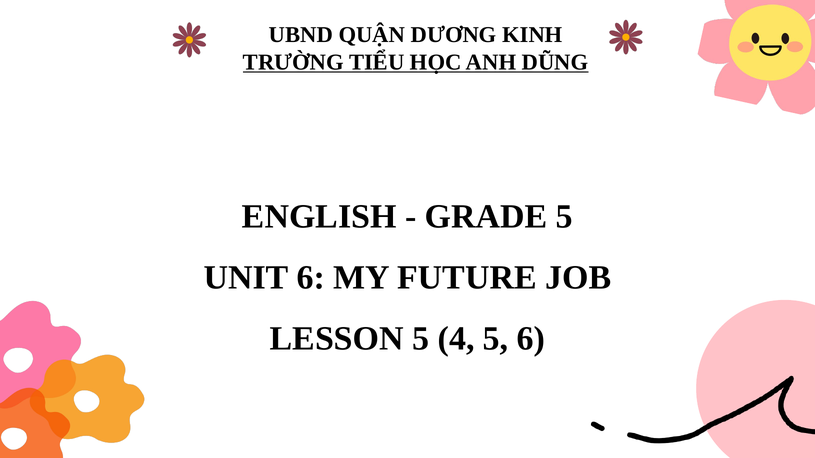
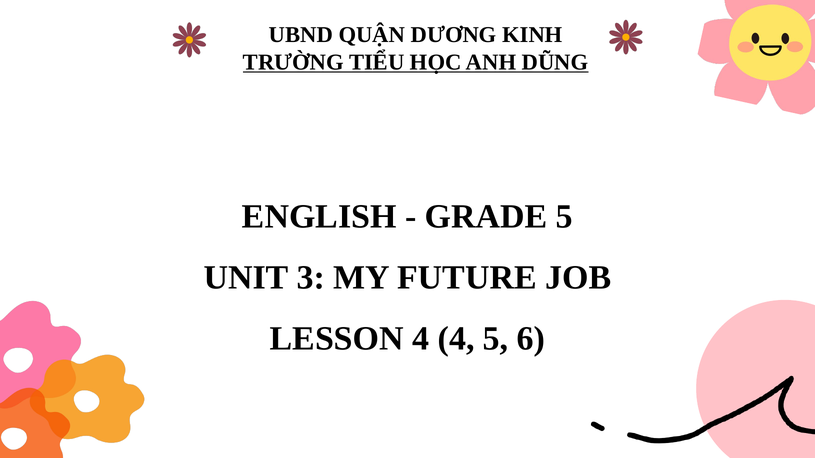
UNIT 6: 6 -> 3
LESSON 5: 5 -> 4
